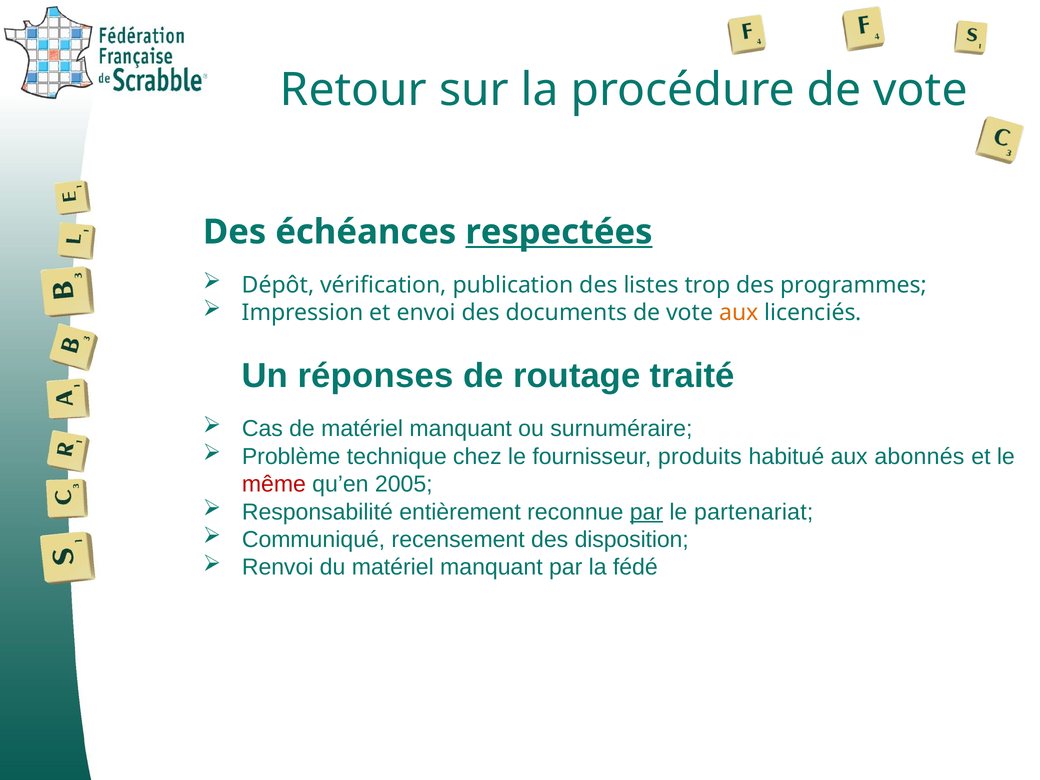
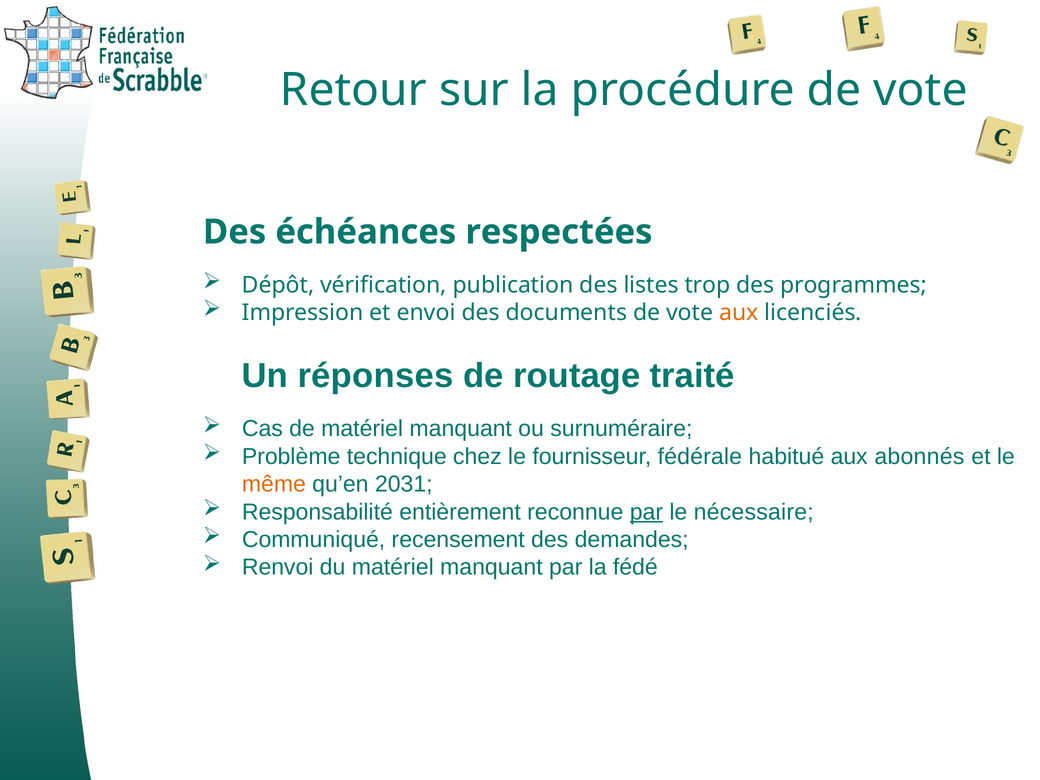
respectées underline: present -> none
produits: produits -> fédérale
même colour: red -> orange
2005: 2005 -> 2031
partenariat: partenariat -> nécessaire
disposition: disposition -> demandes
